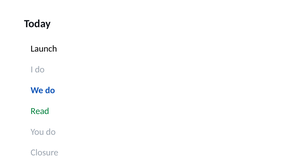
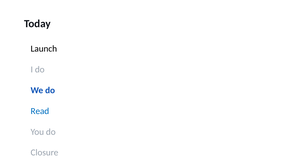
Read colour: green -> blue
